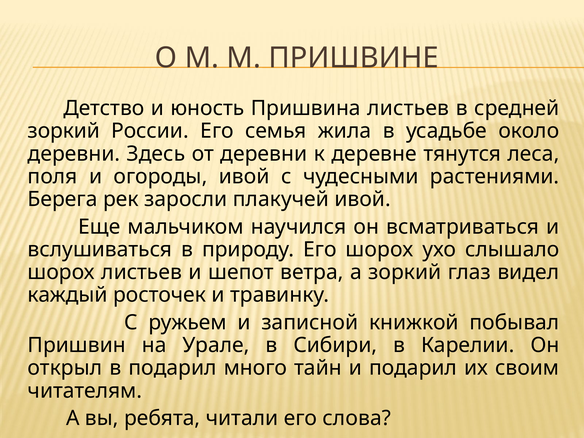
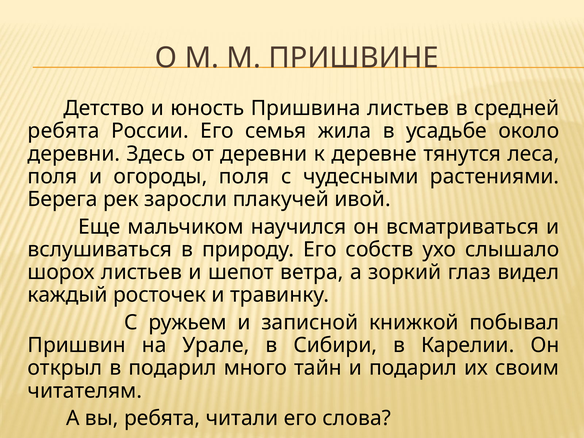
зоркий at (64, 131): зоркий -> ребята
огороды ивой: ивой -> поля
Его шорох: шорох -> собств
